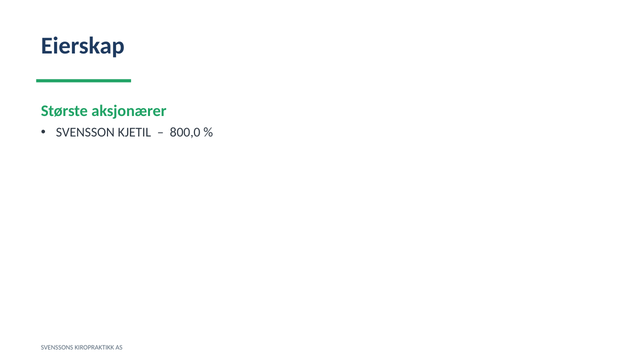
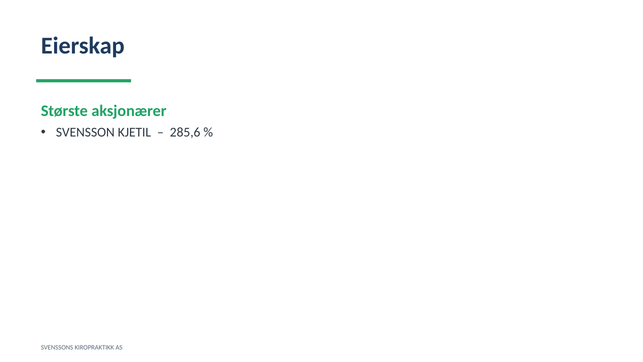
800,0: 800,0 -> 285,6
